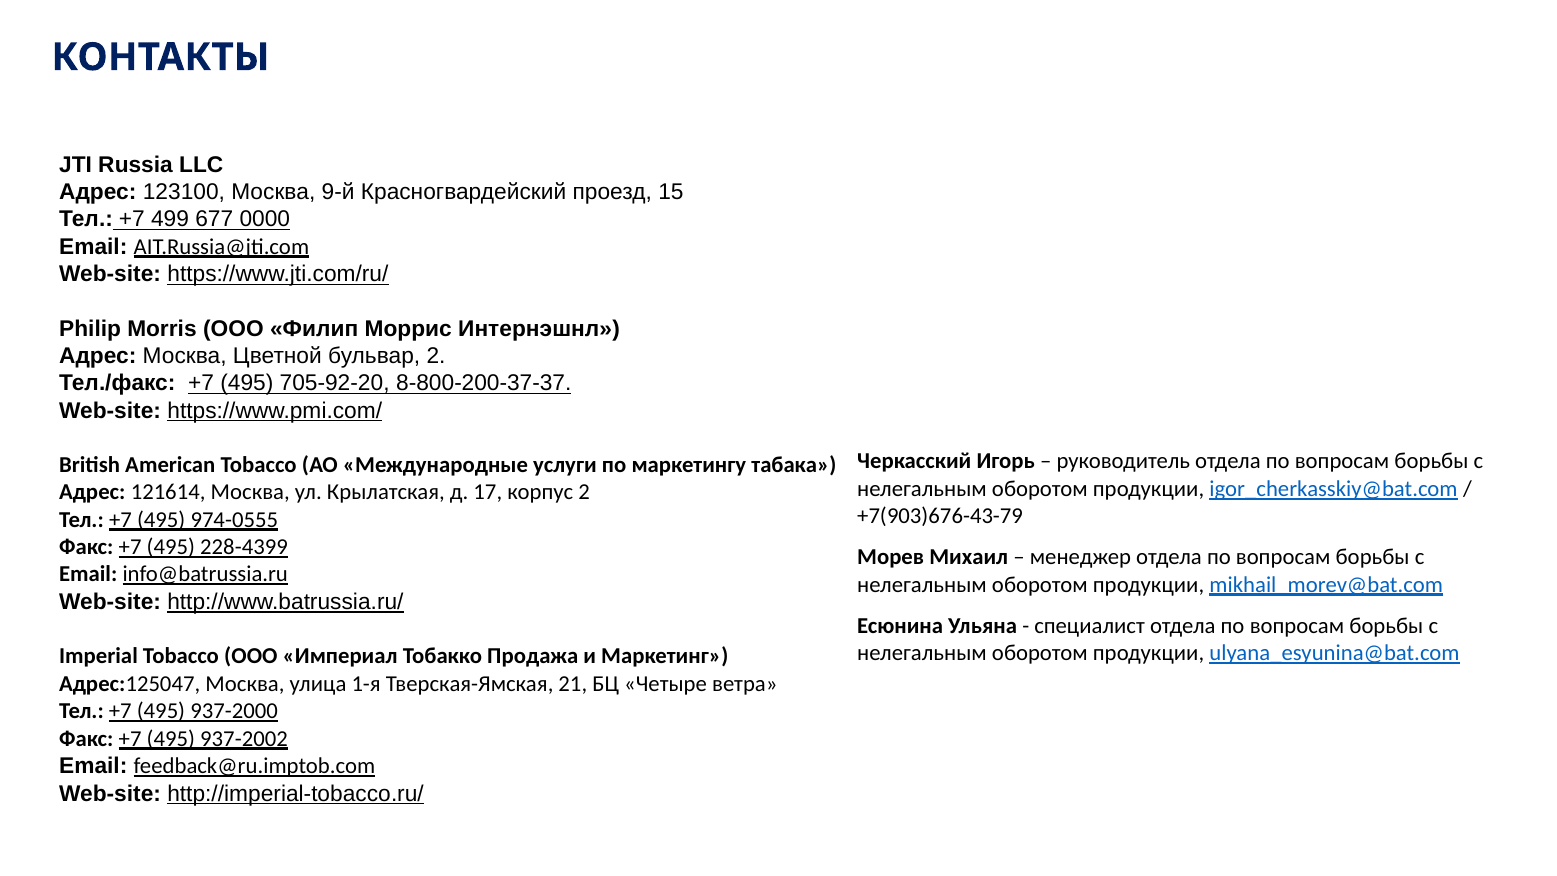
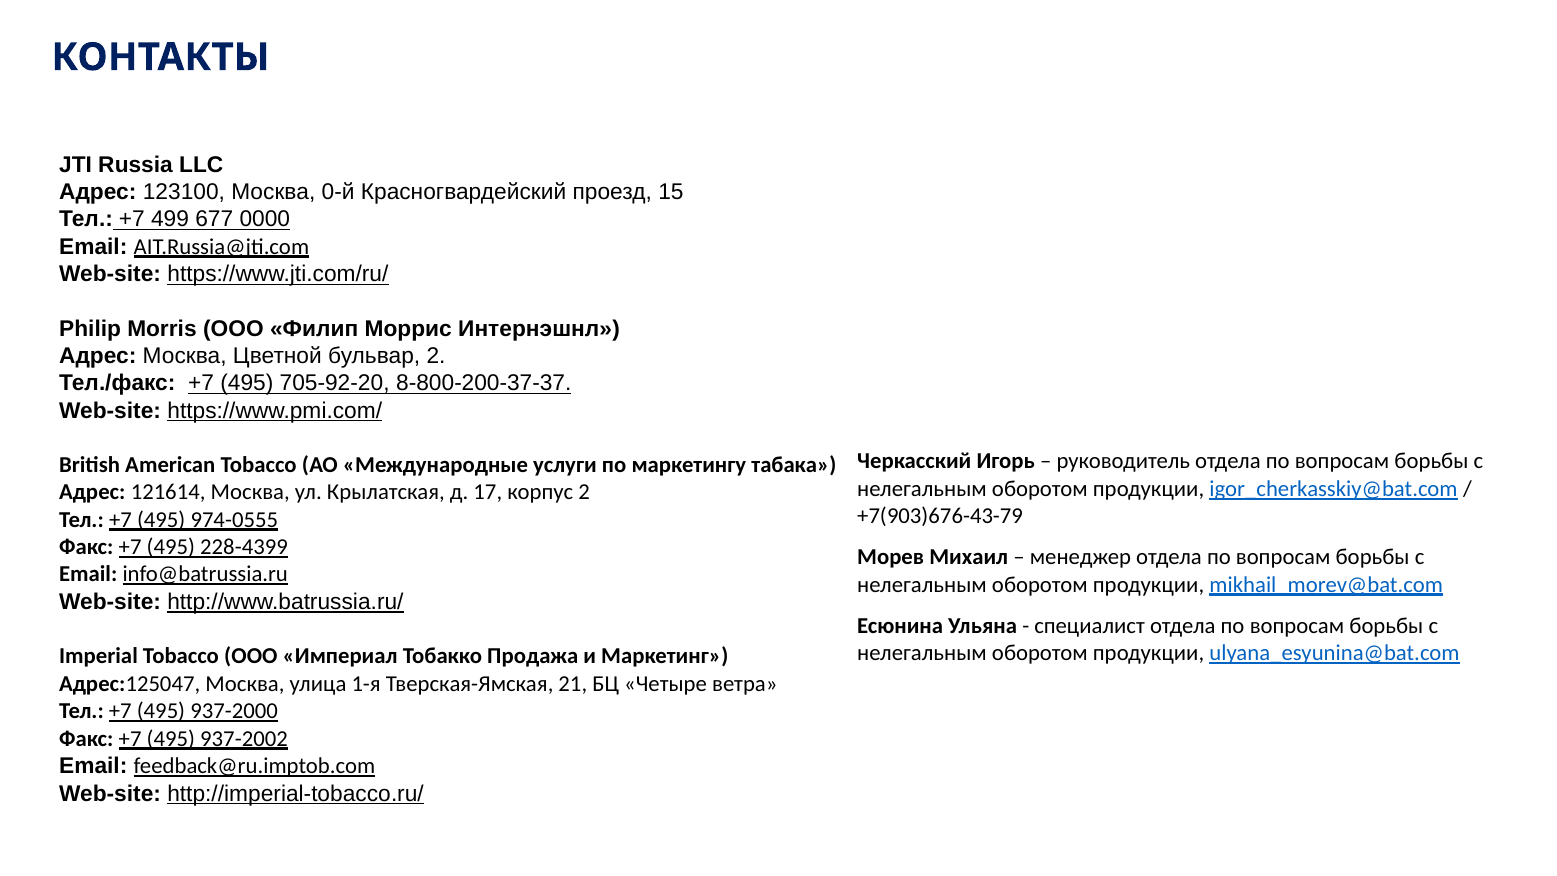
9-й: 9-й -> 0-й
